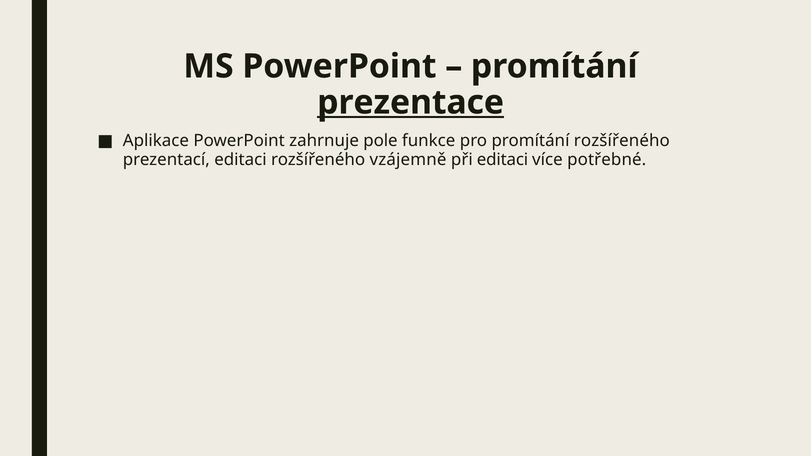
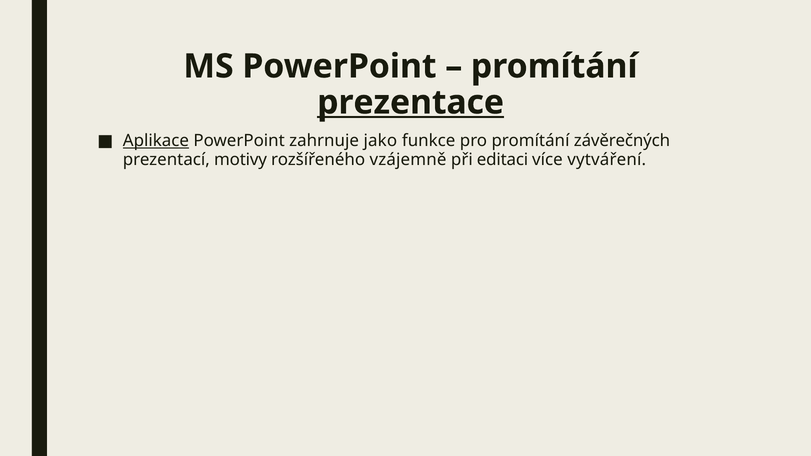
Aplikace underline: none -> present
pole: pole -> jako
promítání rozšířeného: rozšířeného -> závěrečných
prezentací editaci: editaci -> motivy
potřebné: potřebné -> vytváření
